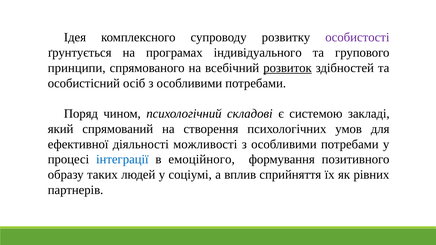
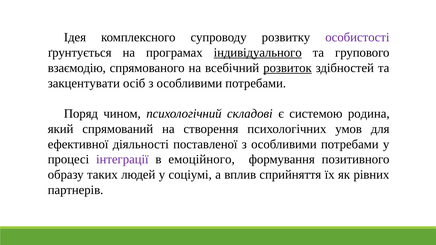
індивідуального underline: none -> present
принципи: принципи -> взаємодію
особистісний: особистісний -> закцентувати
закладі: закладі -> родина
можливості: можливості -> поставленої
інтеграції colour: blue -> purple
